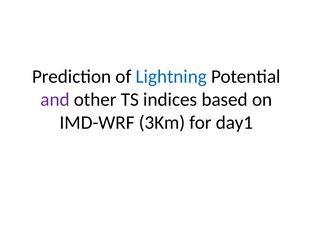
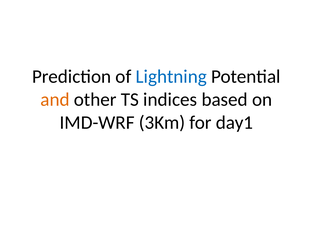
and colour: purple -> orange
